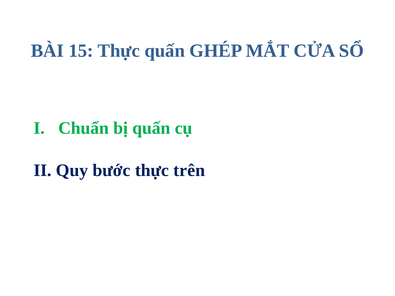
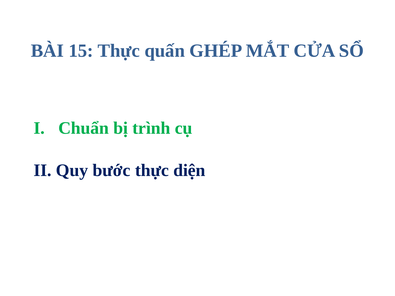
bị quấn: quấn -> trình
trên: trên -> diện
